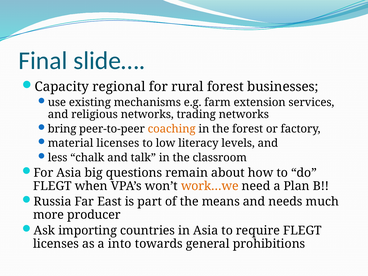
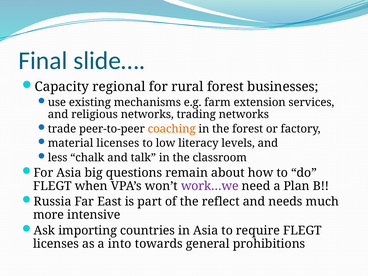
bring: bring -> trade
work…we colour: orange -> purple
means: means -> reflect
producer: producer -> intensive
